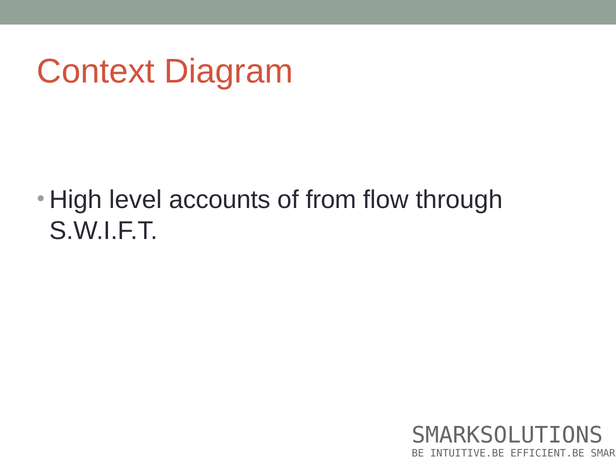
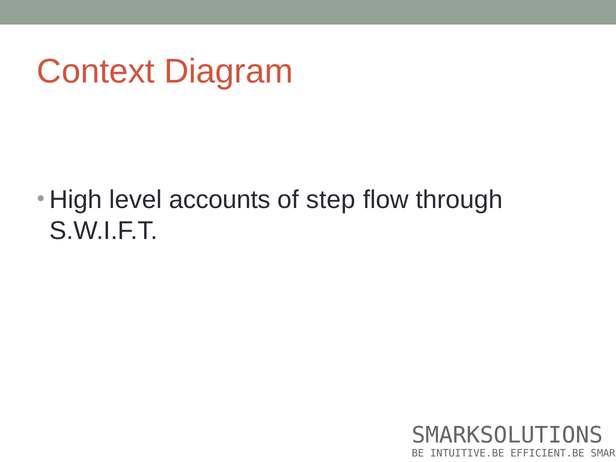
from: from -> step
